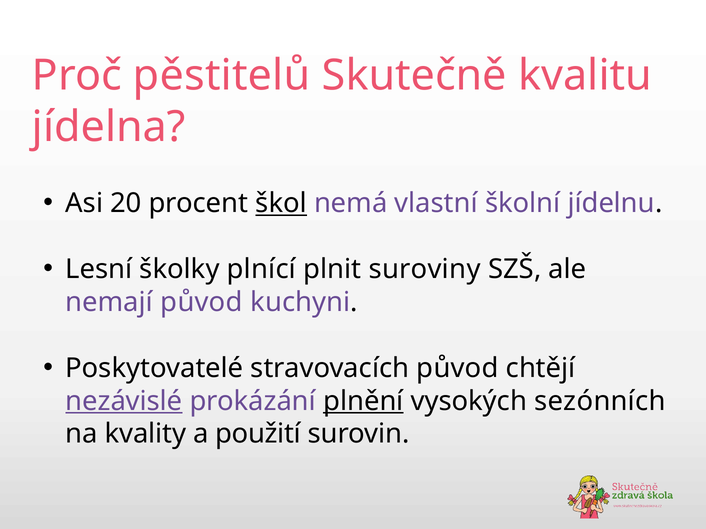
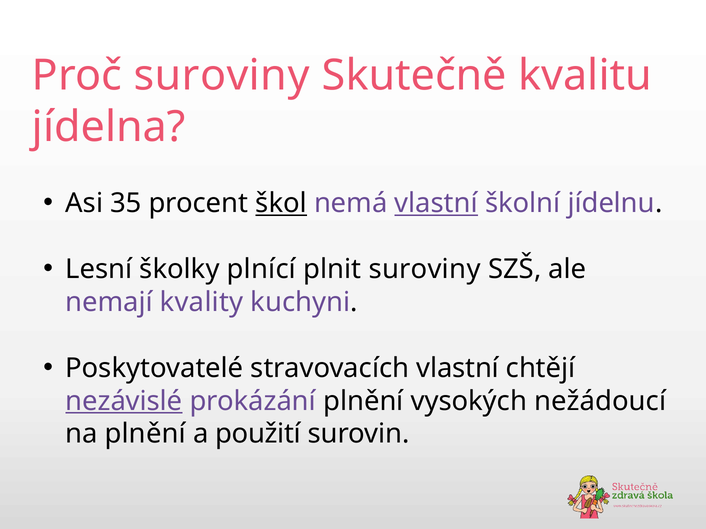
Proč pěstitelů: pěstitelů -> suroviny
20: 20 -> 35
vlastní at (436, 204) underline: none -> present
nemají původ: původ -> kvality
stravovacích původ: původ -> vlastní
plnění at (363, 401) underline: present -> none
sezónních: sezónních -> nežádoucí
na kvality: kvality -> plnění
